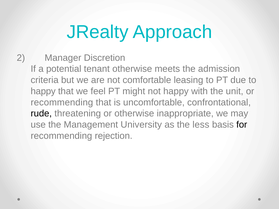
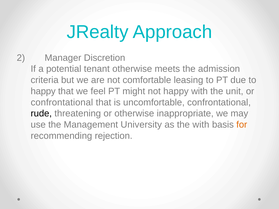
recommending at (62, 102): recommending -> confrontational
the less: less -> with
for colour: black -> orange
